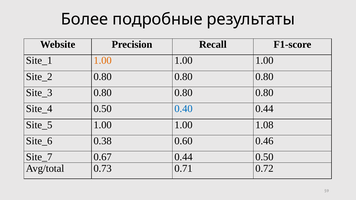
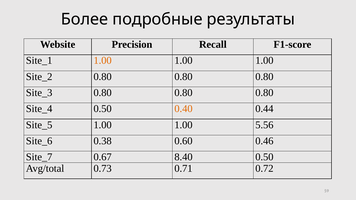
0.40 colour: blue -> orange
1.08: 1.08 -> 5.56
0.67 0.44: 0.44 -> 8.40
